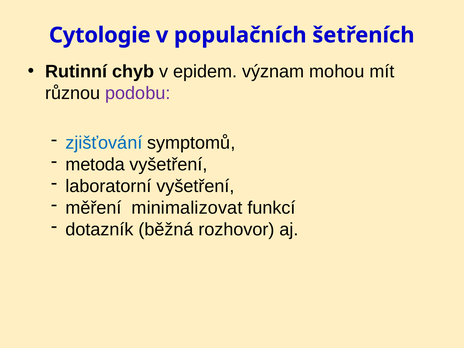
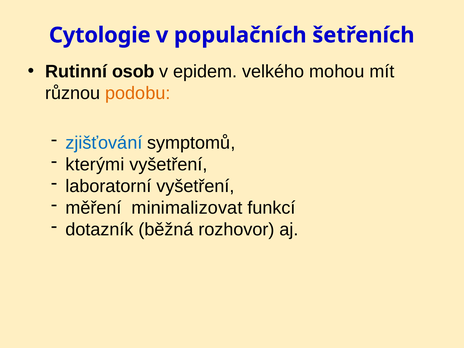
chyb: chyb -> osob
význam: význam -> velkého
podobu colour: purple -> orange
metoda: metoda -> kterými
